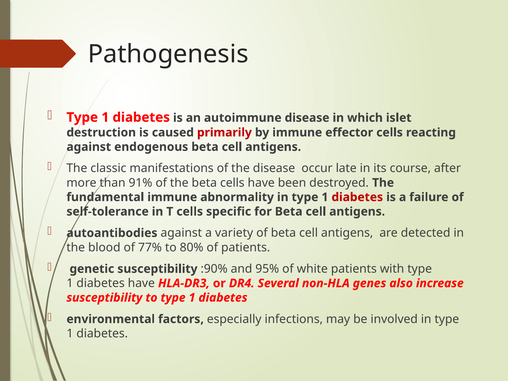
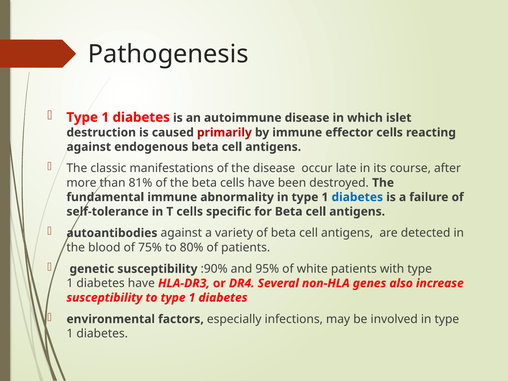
91%: 91% -> 81%
diabetes at (357, 197) colour: red -> blue
77%: 77% -> 75%
